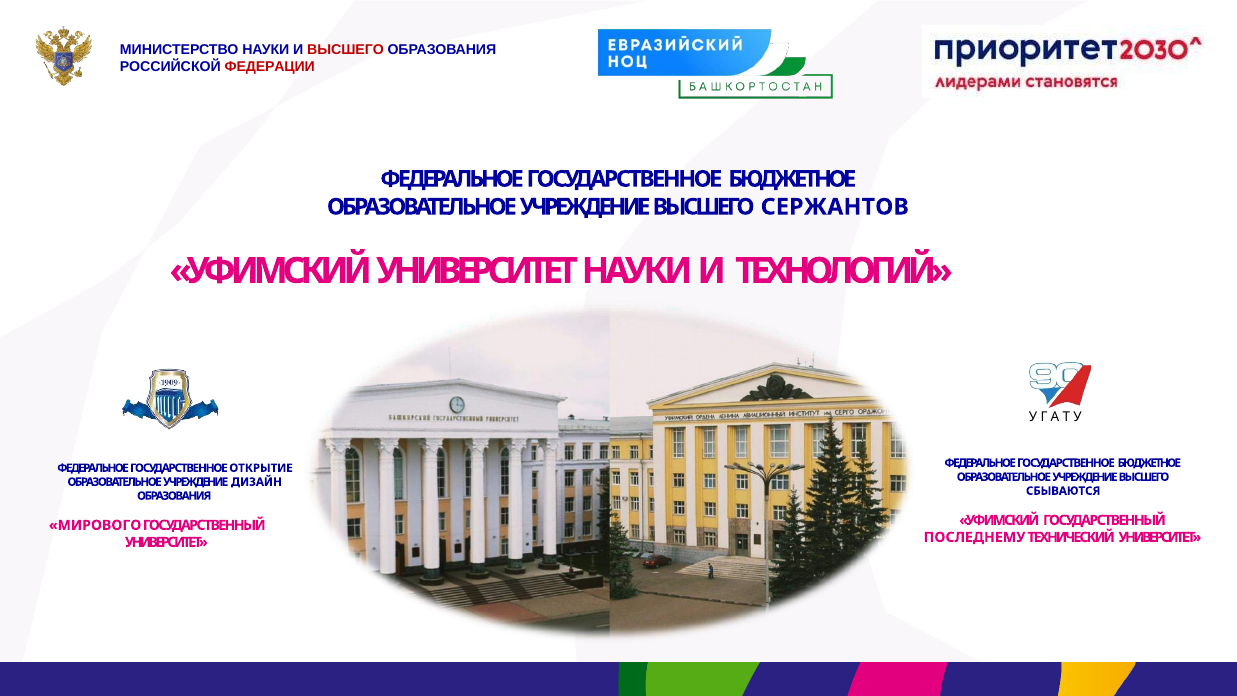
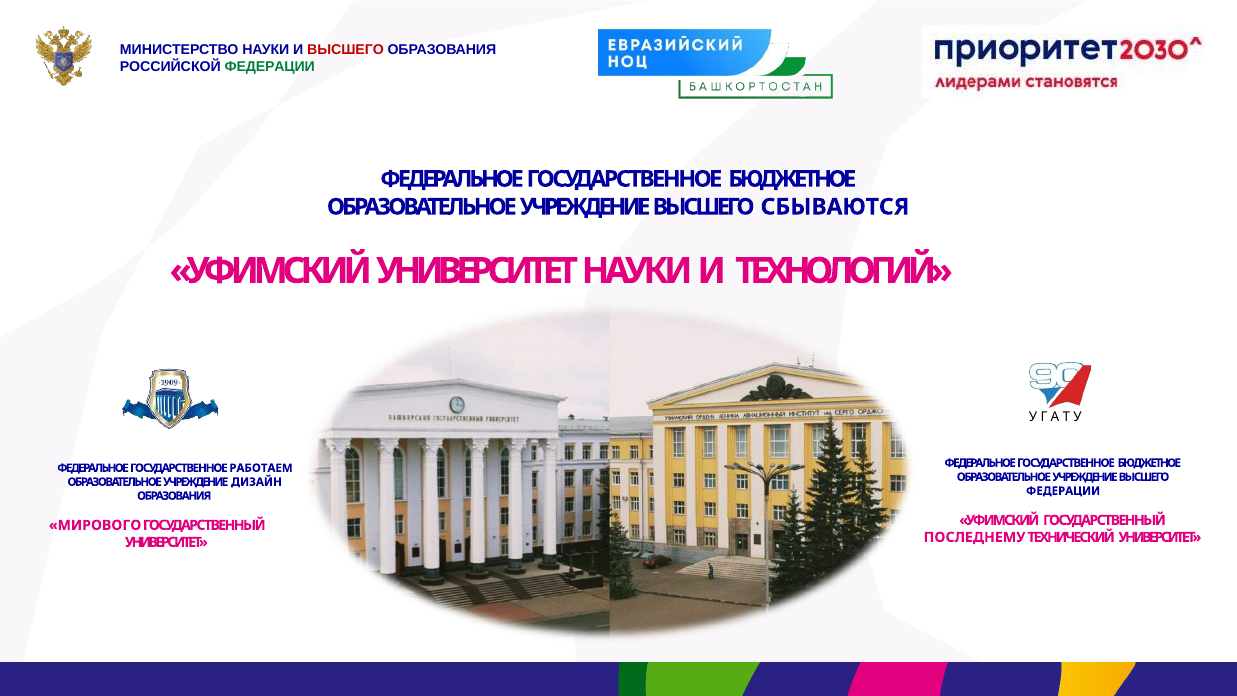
ФЕДЕРАЦИИ at (270, 67) colour: red -> green
СЕРЖАНТОВ: СЕРЖАНТОВ -> СБЫВАЮТСЯ
ОТКРЫТИЕ: ОТКРЫТИЕ -> РАБОТАЕМ
СБЫВАЮТСЯ at (1063, 491): СБЫВАЮТСЯ -> ФЕДЕРАЦИИ
